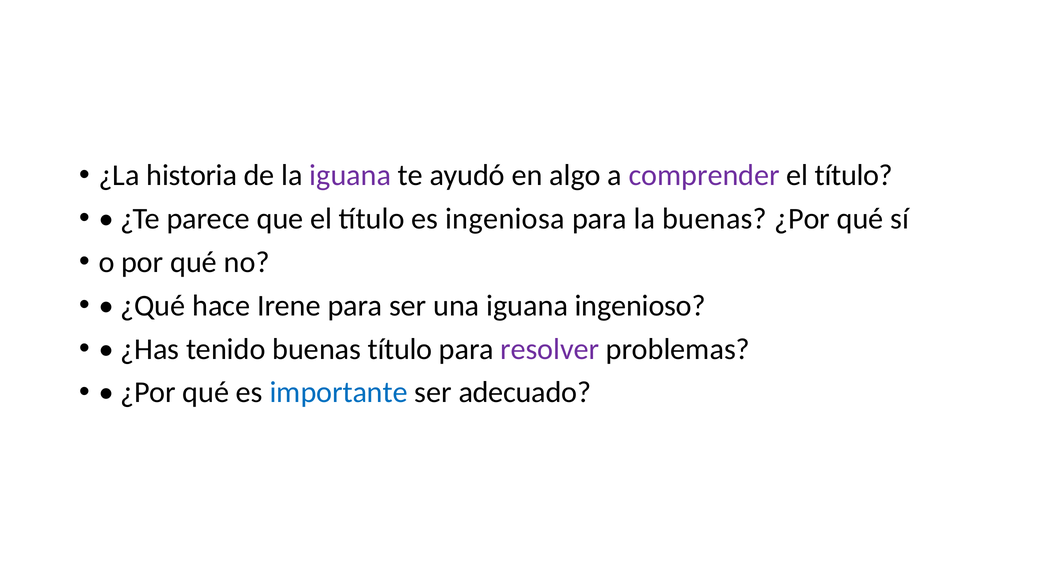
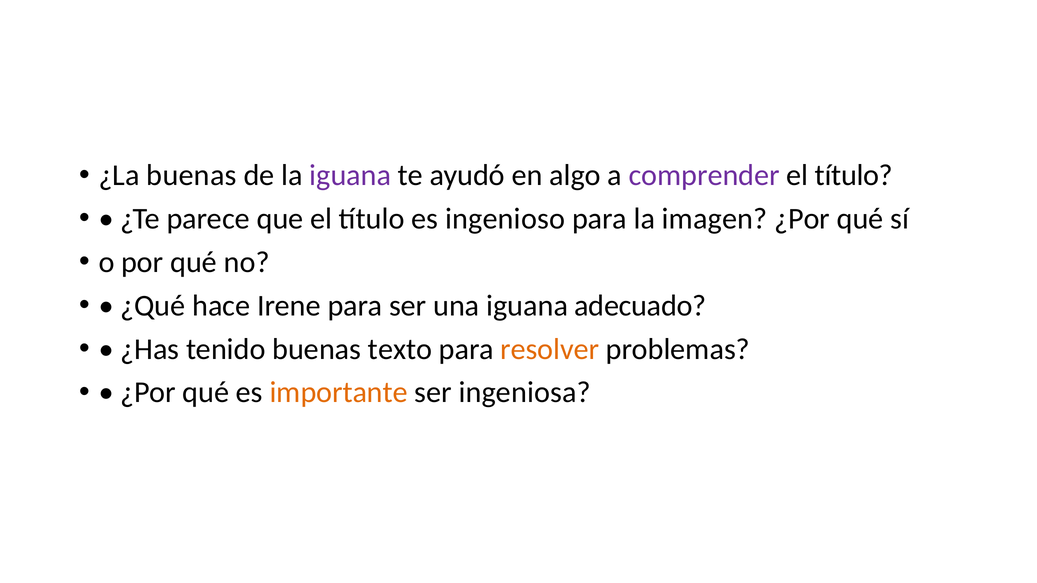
¿La historia: historia -> buenas
ingeniosa: ingeniosa -> ingenioso
la buenas: buenas -> imagen
ingenioso: ingenioso -> adecuado
buenas título: título -> texto
resolver colour: purple -> orange
importante colour: blue -> orange
adecuado: adecuado -> ingeniosa
